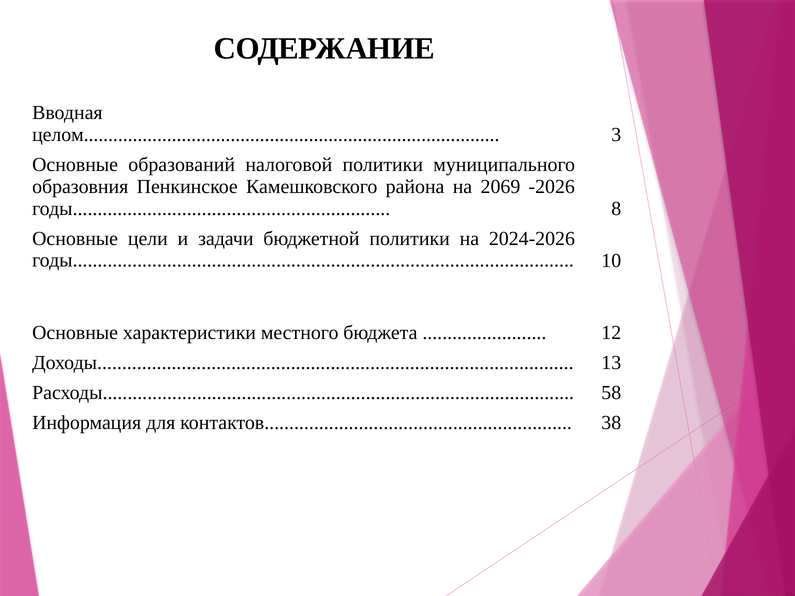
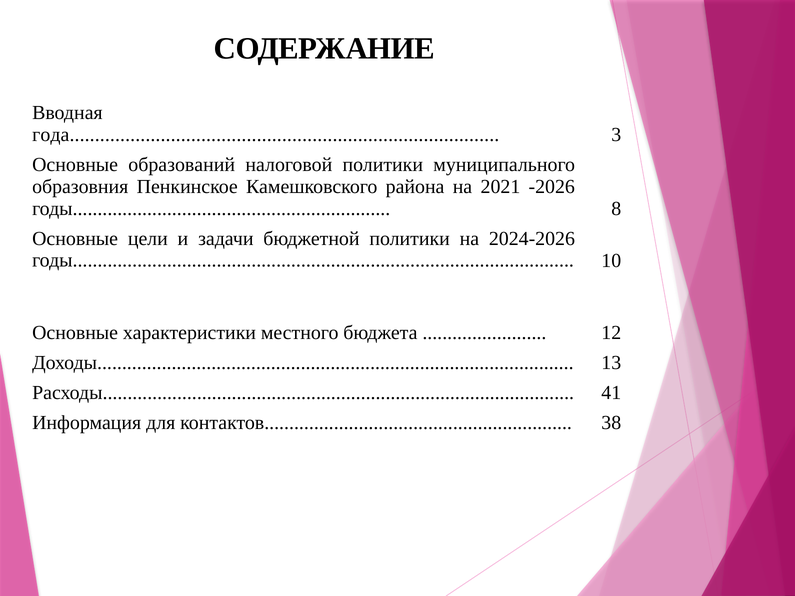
целом: целом -> года
2069: 2069 -> 2021
58: 58 -> 41
